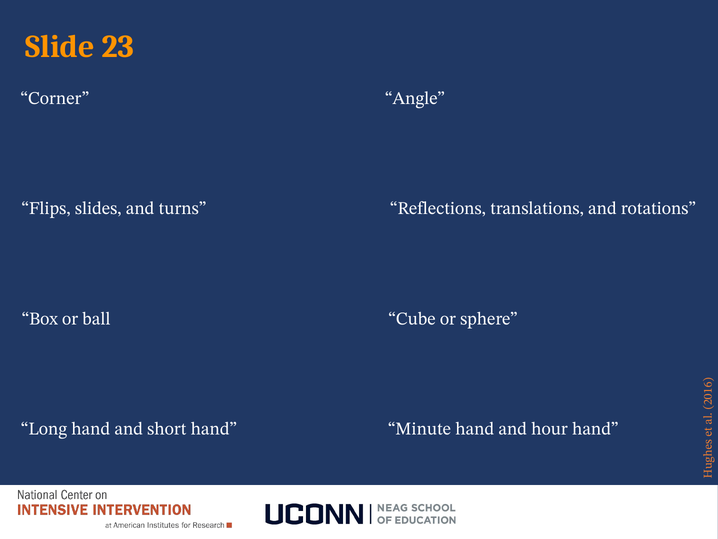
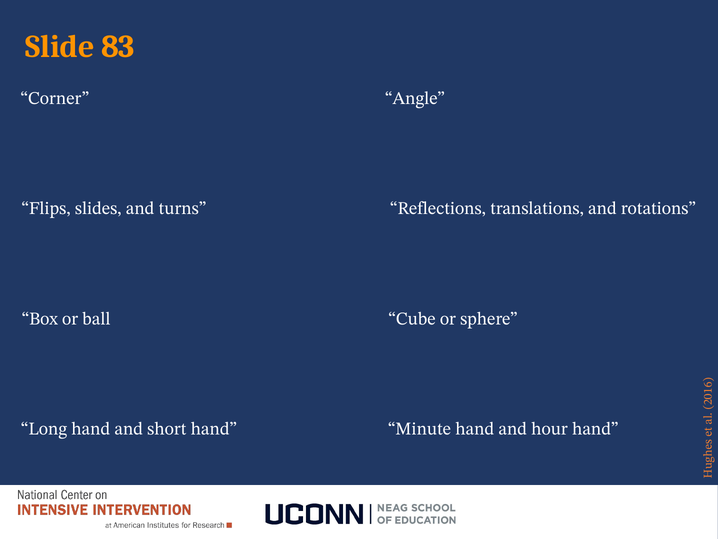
23: 23 -> 83
